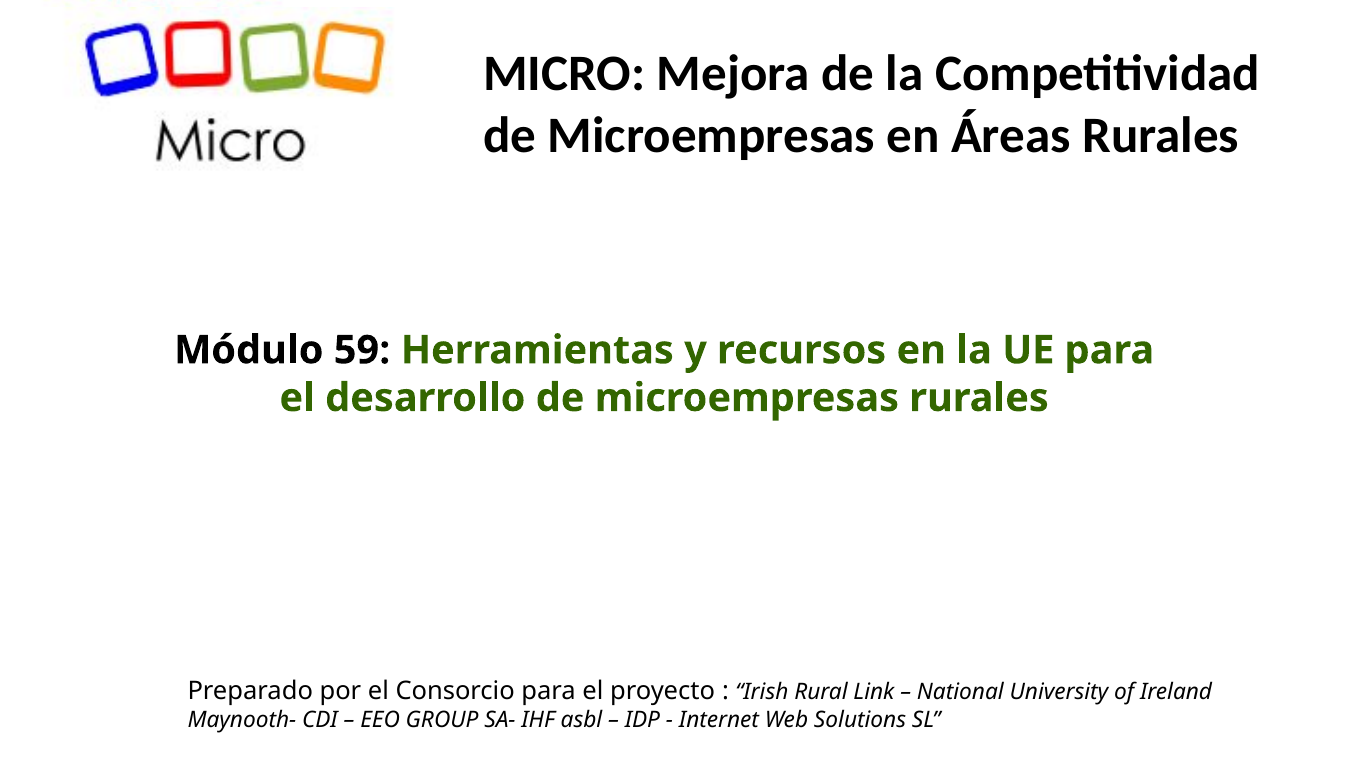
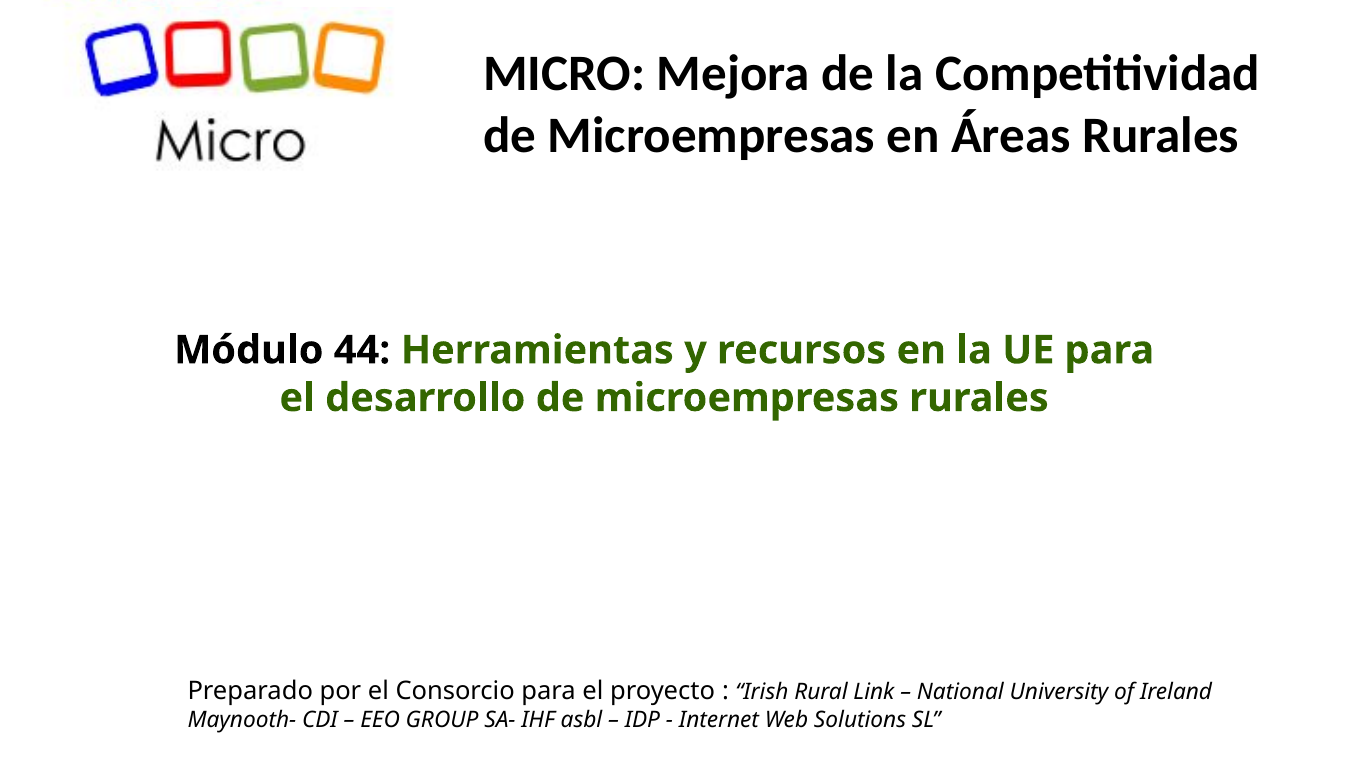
59: 59 -> 44
